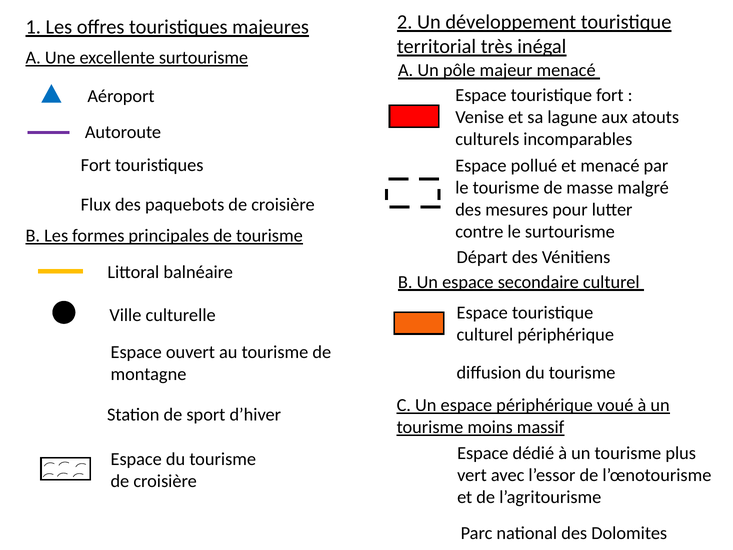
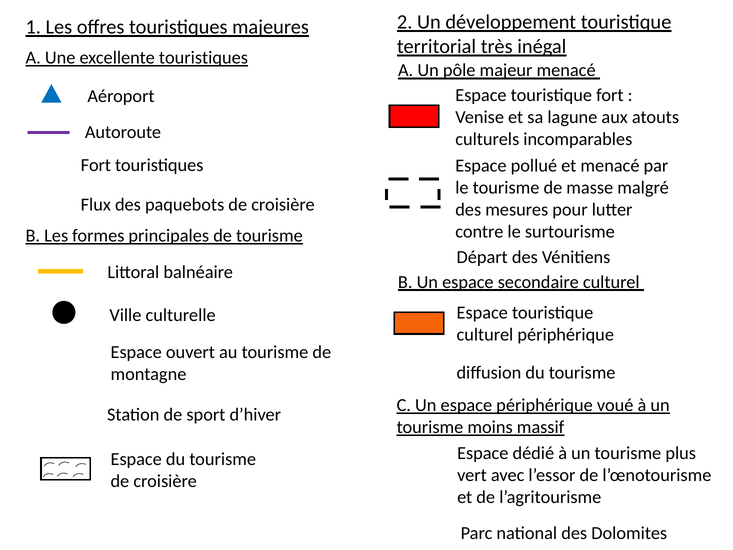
excellente surtourisme: surtourisme -> touristiques
